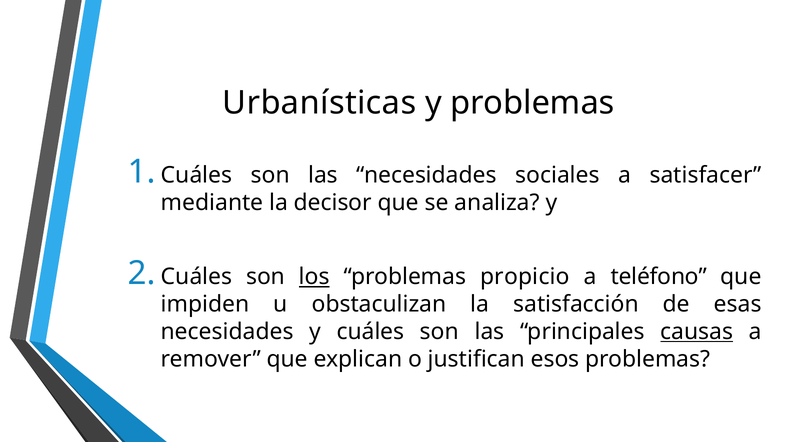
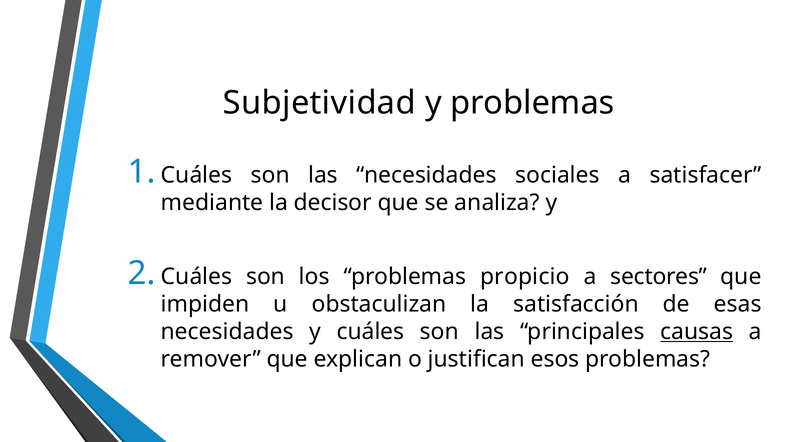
Urbanísticas: Urbanísticas -> Subjetividad
los underline: present -> none
teléfono: teléfono -> sectores
